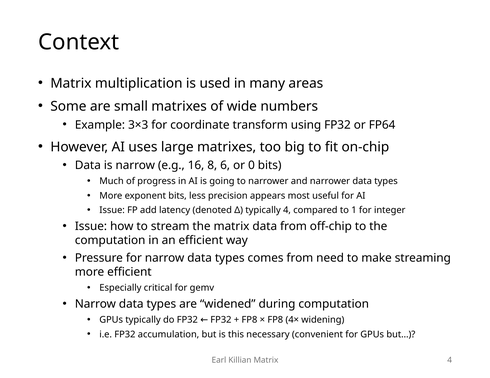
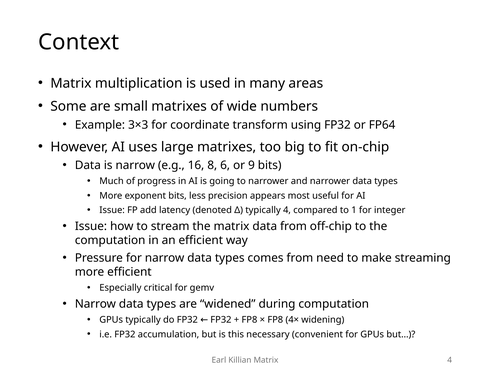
0: 0 -> 9
